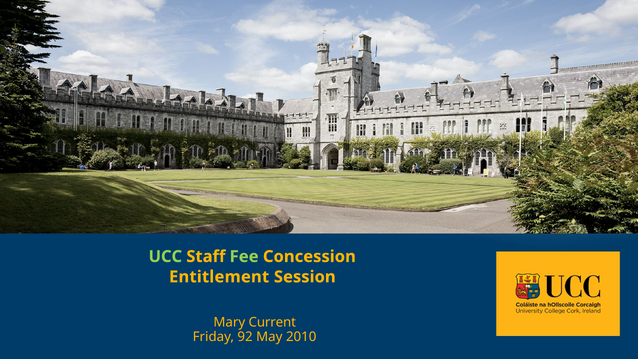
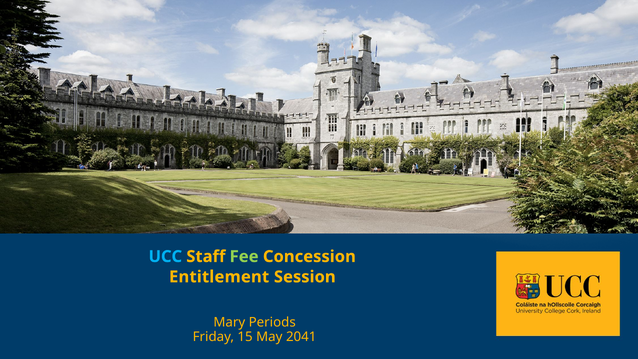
UCC colour: light green -> light blue
Current: Current -> Periods
92: 92 -> 15
2010: 2010 -> 2041
